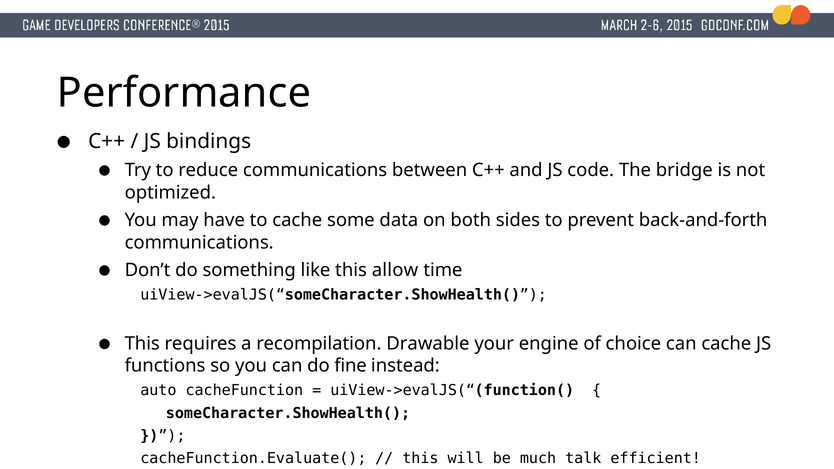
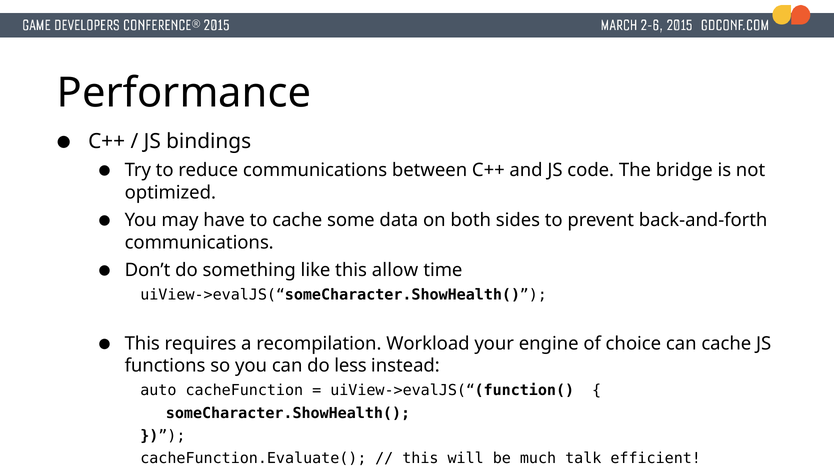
Drawable: Drawable -> Workload
fine: fine -> less
